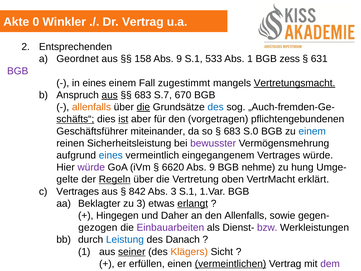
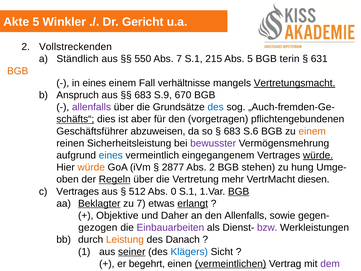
Akte 0: 0 -> 5
Dr Vertrag: Vertrag -> Gericht
Entsprechenden: Entsprechenden -> Vollstreckenden
Geordnet: Geordnet -> Ständlich
158: 158 -> 550
9 at (179, 59): 9 -> 7
533: 533 -> 215
Abs 1: 1 -> 5
zess: zess -> terin
BGB at (18, 71) colour: purple -> orange
zugestimmt: zugestimmt -> verhältnisse
aus at (110, 95) underline: present -> none
S.7: S.7 -> S.9
allenfalls at (91, 107) colour: orange -> purple
die at (143, 107) underline: present -> none
ist underline: present -> none
miteinander: miteinander -> abzuweisen
S.0: S.0 -> S.6
einem at (312, 131) colour: blue -> orange
würde at (318, 155) underline: none -> present
würde at (91, 167) colour: purple -> orange
6620: 6620 -> 2877
9 at (212, 167): 9 -> 2
nehme: nehme -> stehen
gelte: gelte -> oben
oben: oben -> mehr
erklärt: erklärt -> diesen
842: 842 -> 512
Abs 3: 3 -> 0
BGB at (239, 191) underline: none -> present
Beklagter underline: none -> present
zu 3: 3 -> 7
Hingegen: Hingegen -> Objektive
Leistung colour: blue -> orange
Klägers colour: orange -> blue
er erfüllen: erfüllen -> begehrt
